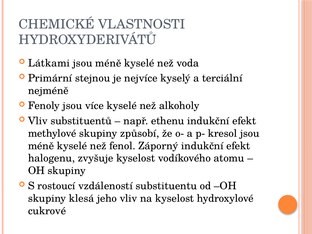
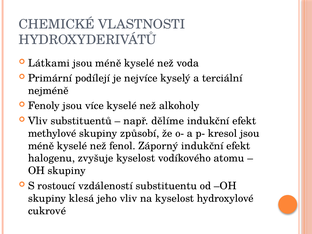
stejnou: stejnou -> podílejí
ethenu: ethenu -> dělíme
